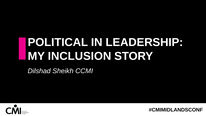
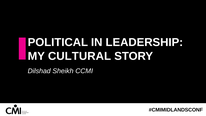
INCLUSION: INCLUSION -> CULTURAL
